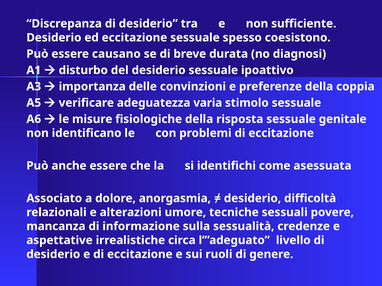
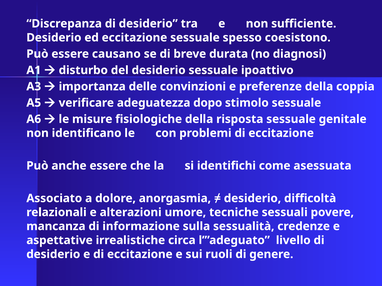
varia: varia -> dopo
